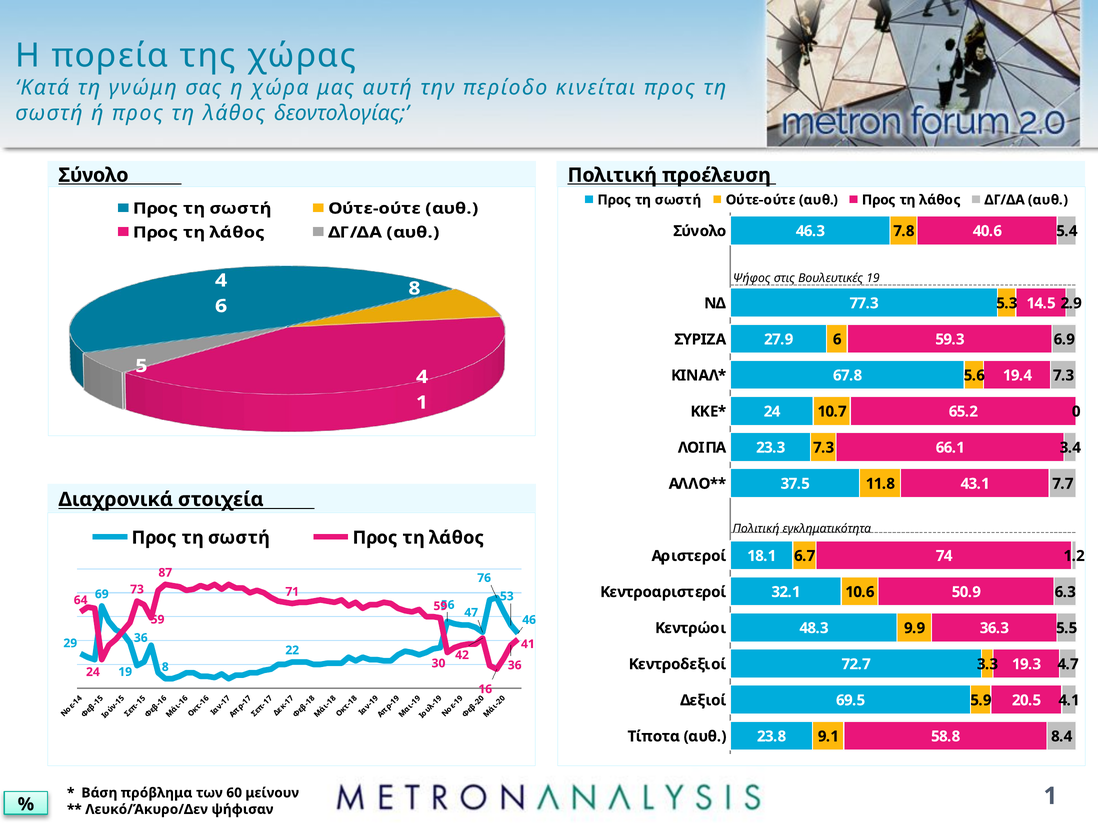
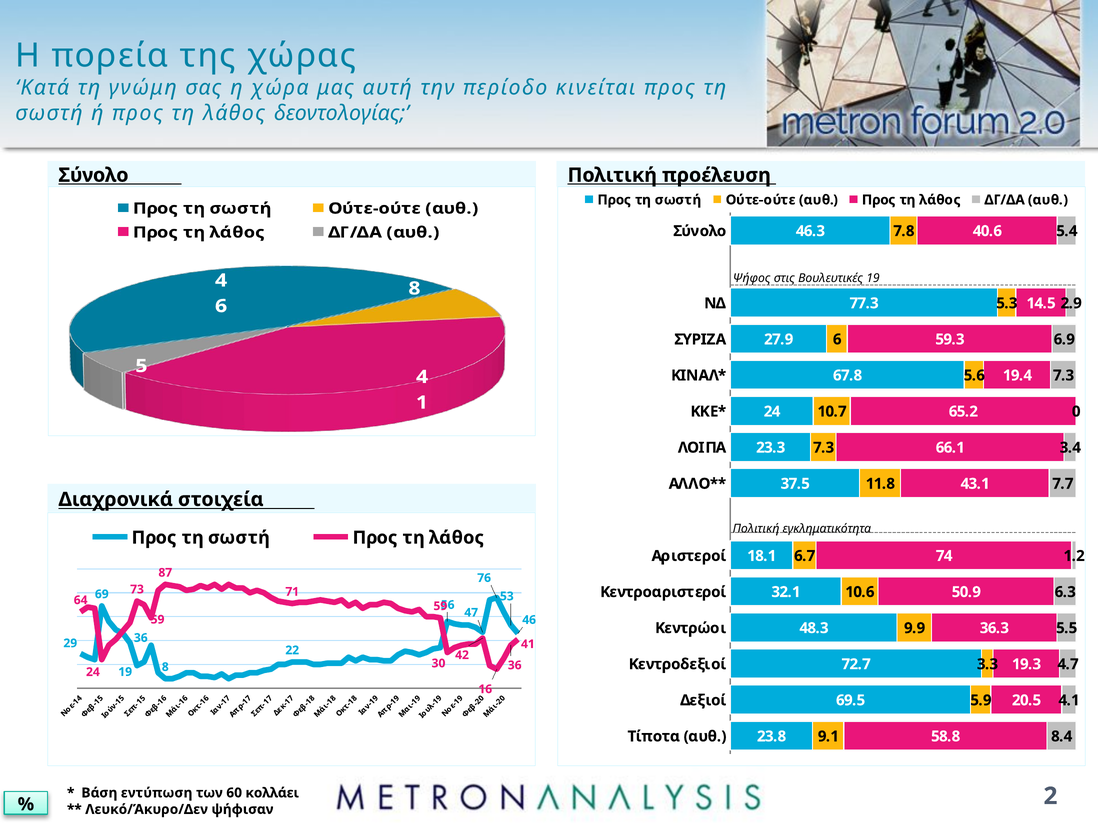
πρόβλημα: πρόβλημα -> εντύπωση
μείνουν: μείνουν -> κολλάει
ψήφισαν 1: 1 -> 2
